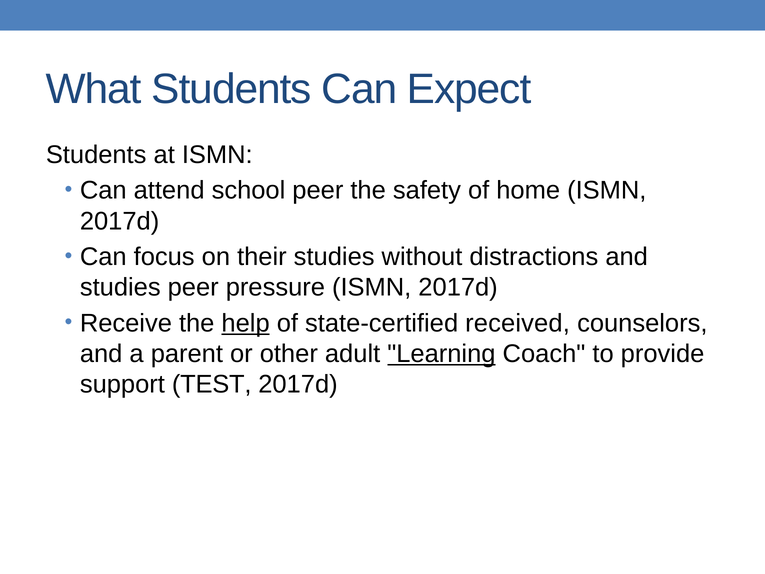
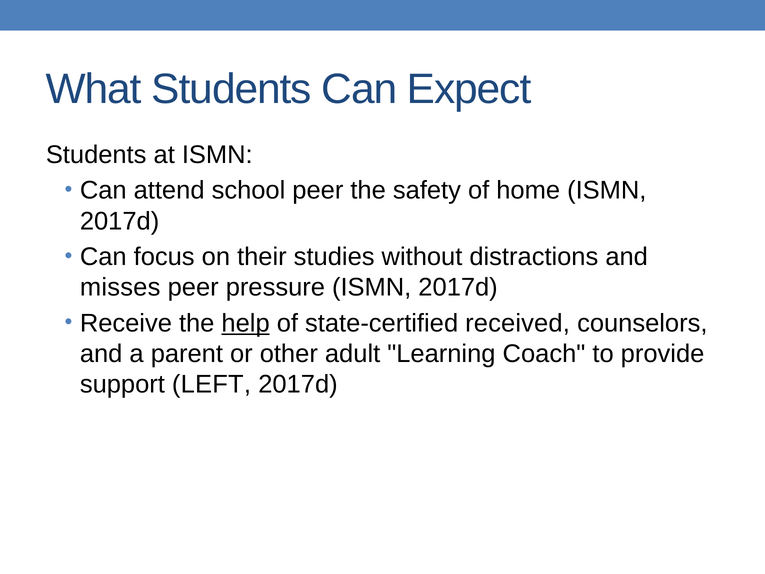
studies at (120, 287): studies -> misses
Learning underline: present -> none
TEST: TEST -> LEFT
